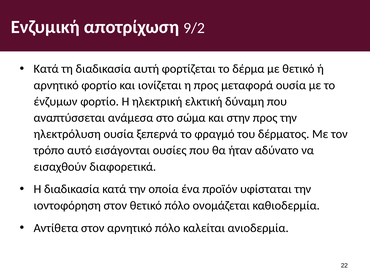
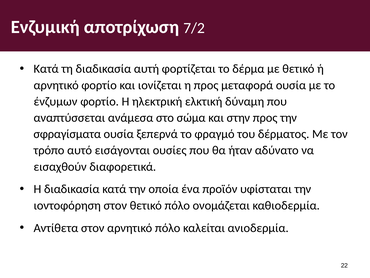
9/2: 9/2 -> 7/2
ηλεκτρόλυση: ηλεκτρόλυση -> σφραγίσματα
